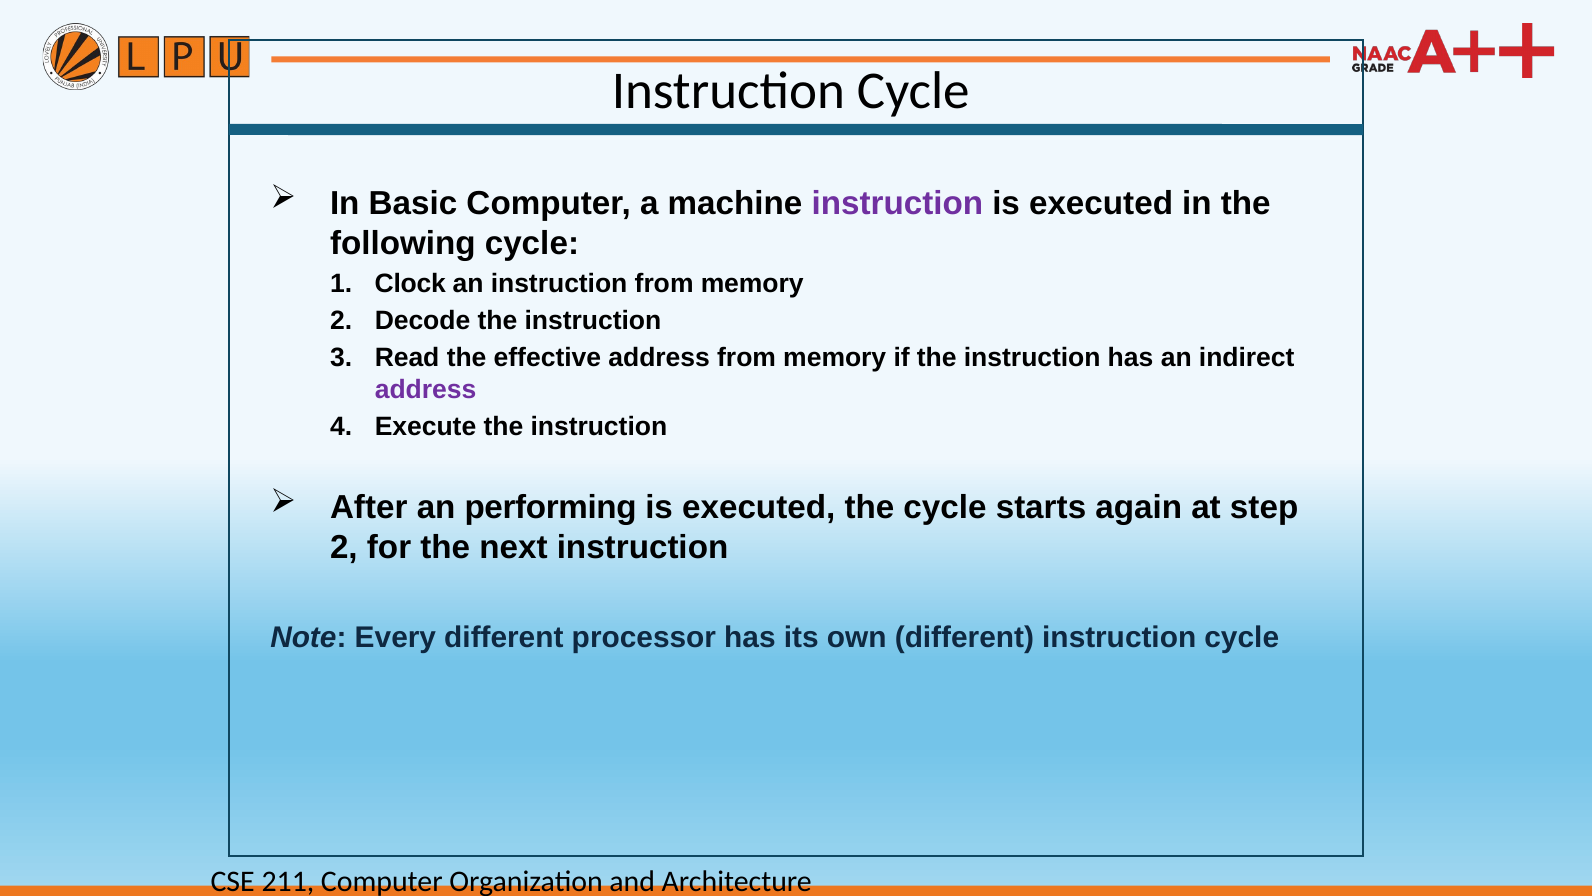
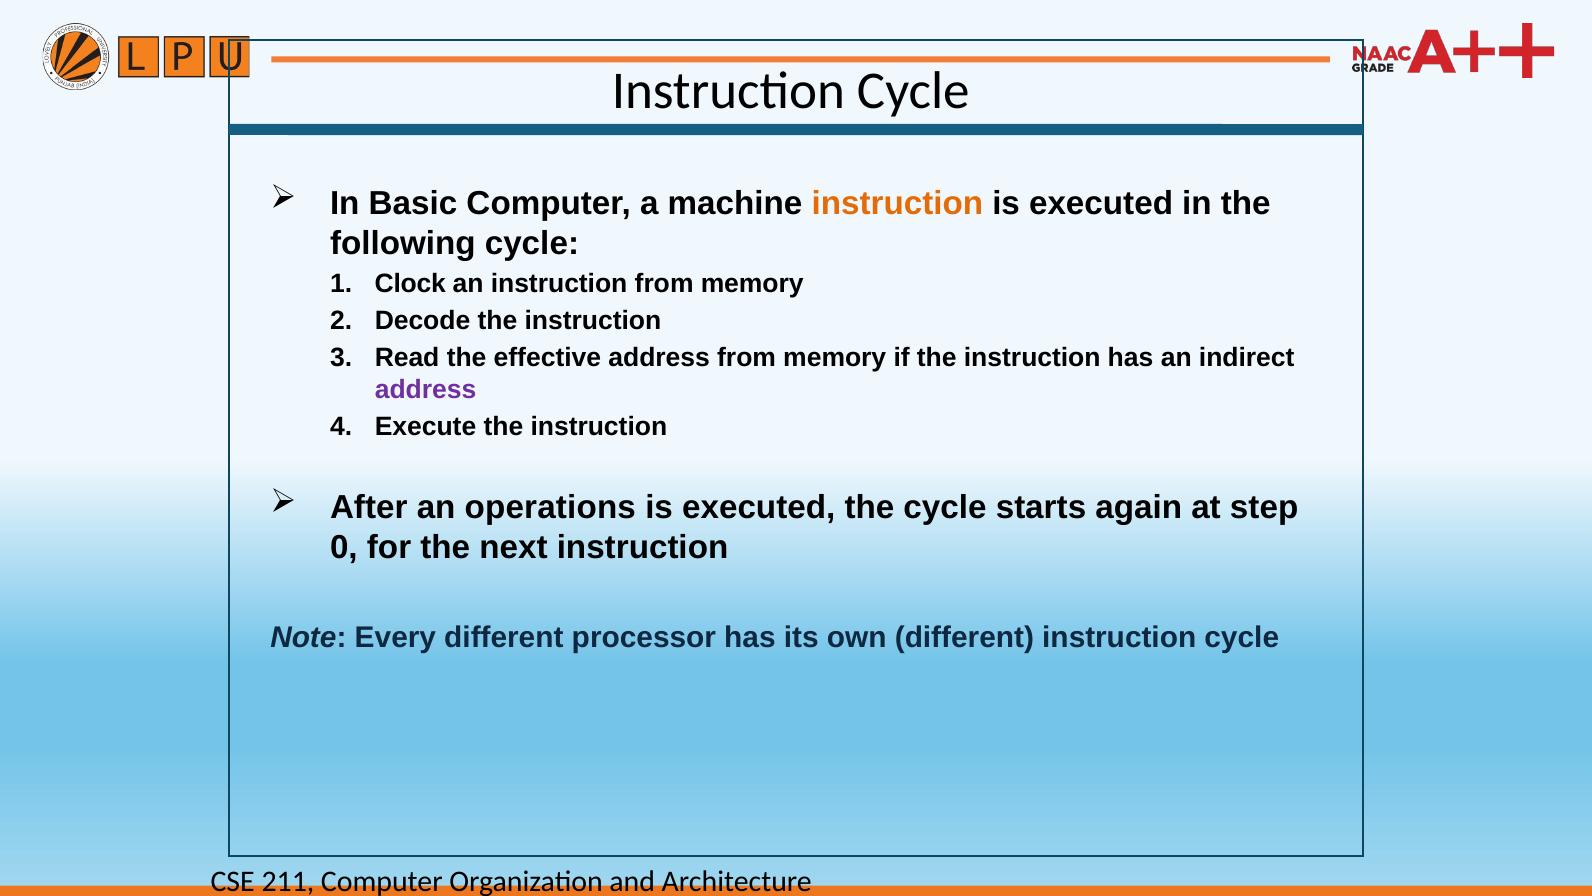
instruction at (897, 203) colour: purple -> orange
performing: performing -> operations
2 at (344, 547): 2 -> 0
